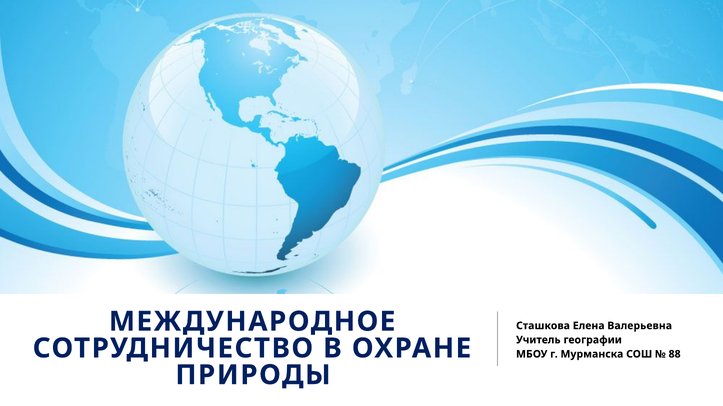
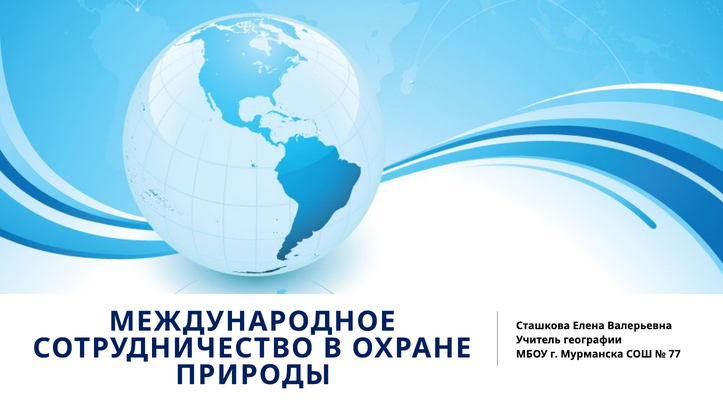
88: 88 -> 77
